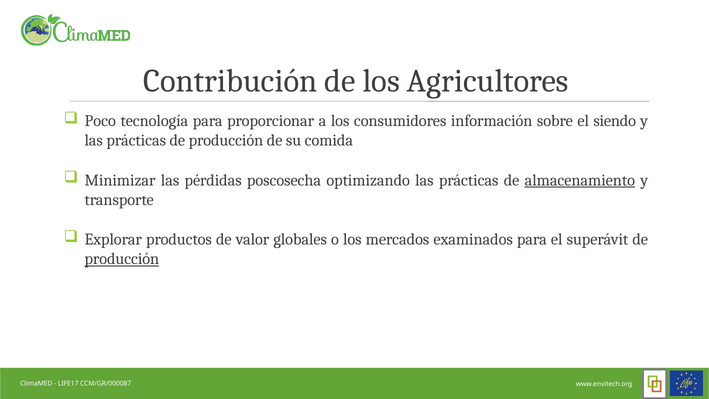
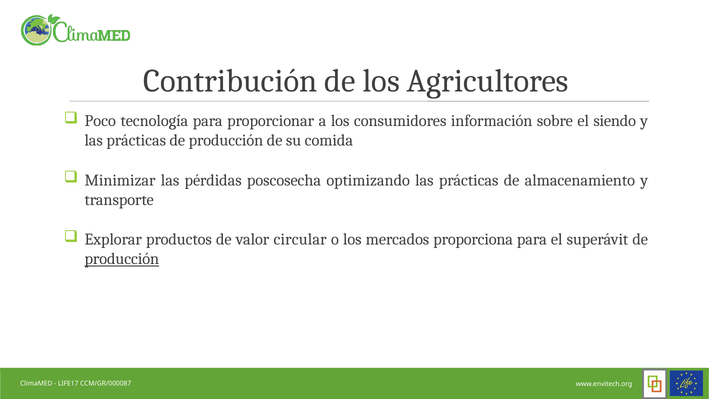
almacenamiento underline: present -> none
globales: globales -> circular
examinados: examinados -> proporciona
